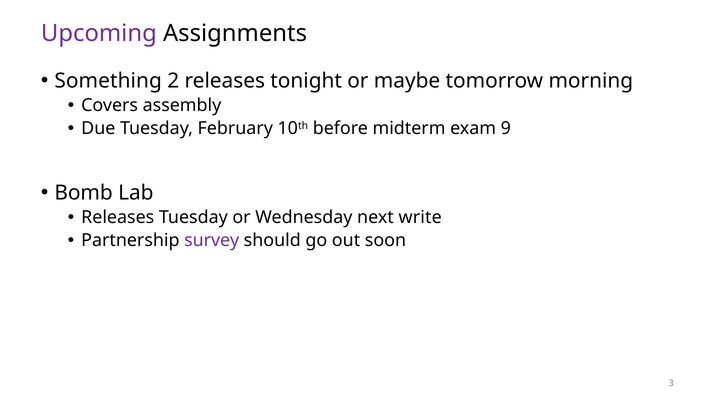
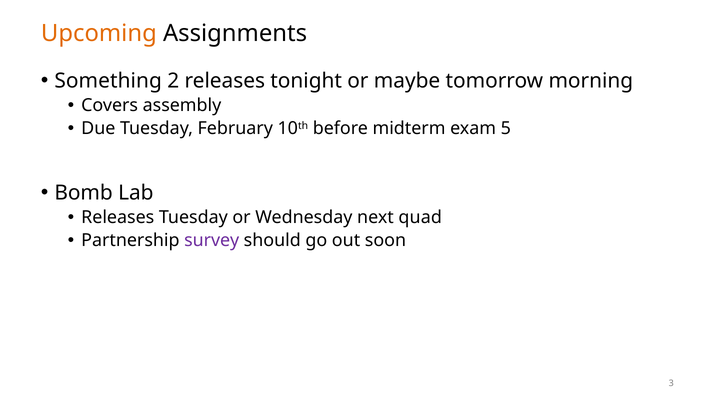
Upcoming colour: purple -> orange
9: 9 -> 5
write: write -> quad
